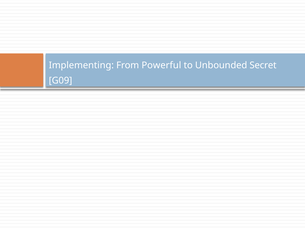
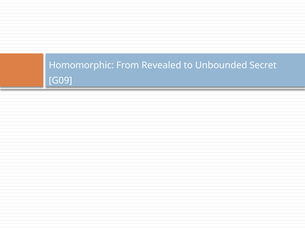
Implementing: Implementing -> Homomorphic
Powerful: Powerful -> Revealed
